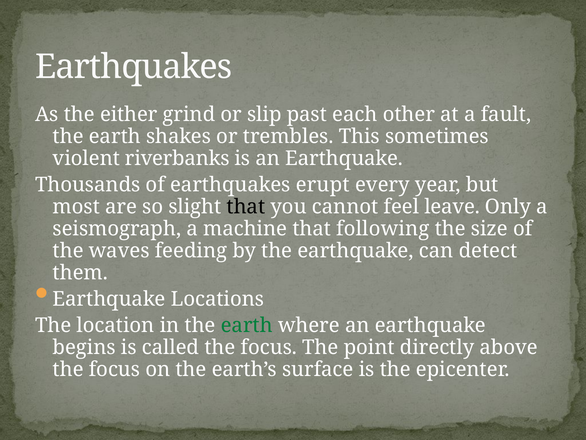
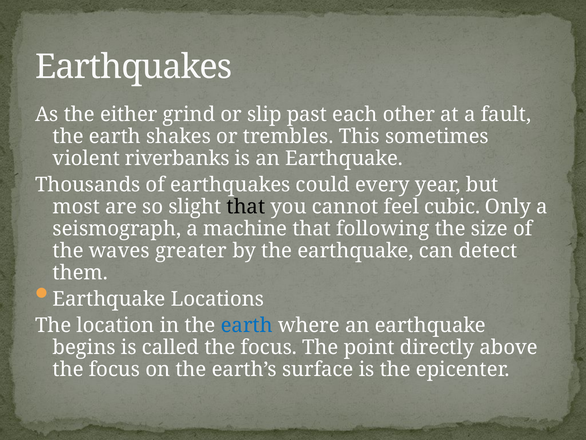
erupt: erupt -> could
leave: leave -> cubic
feeding: feeding -> greater
earth at (247, 325) colour: green -> blue
